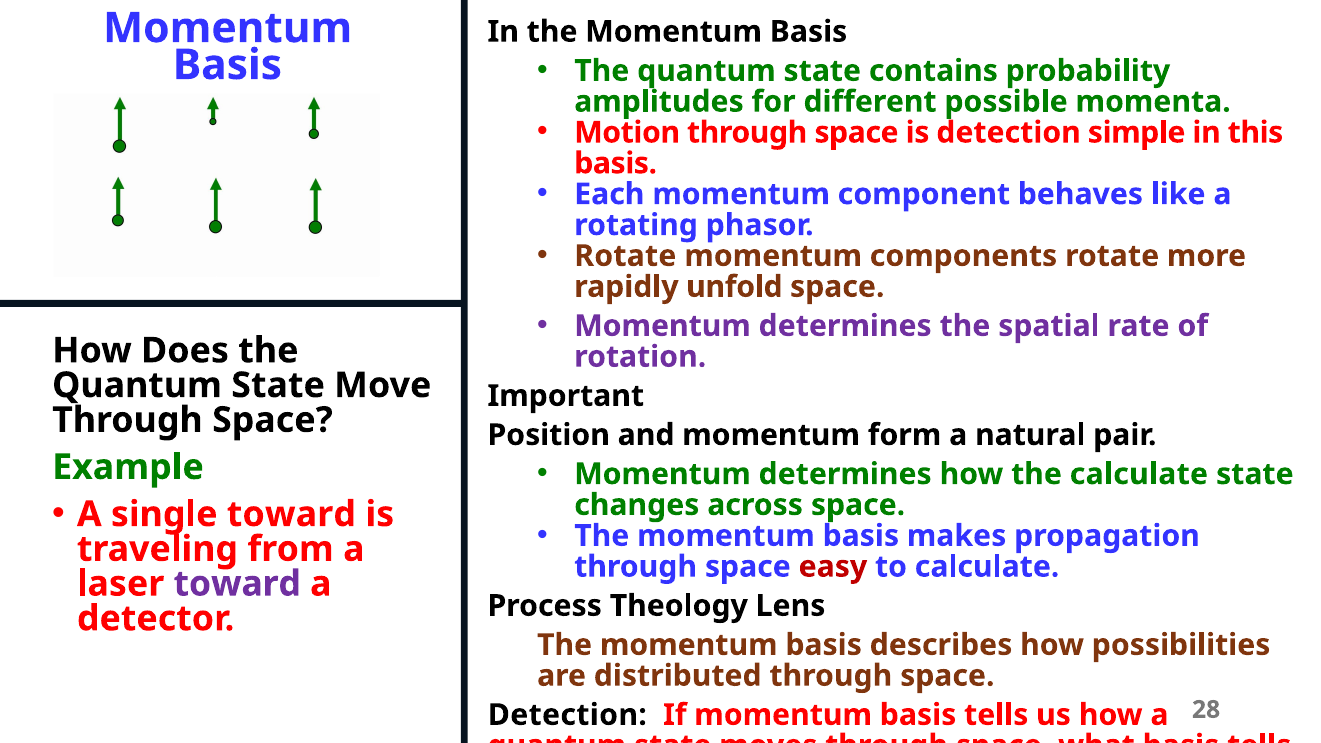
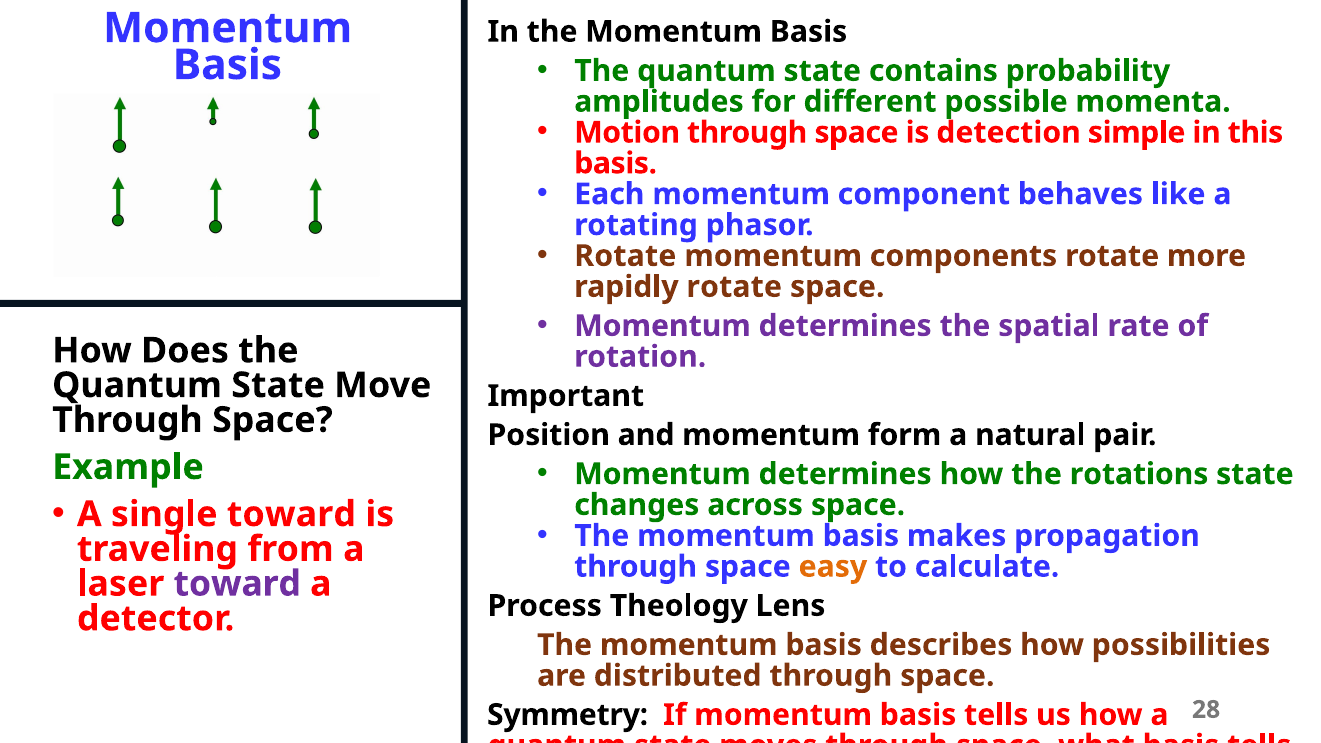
rapidly unfold: unfold -> rotate
the calculate: calculate -> rotations
easy colour: red -> orange
Detection at (567, 715): Detection -> Symmetry
